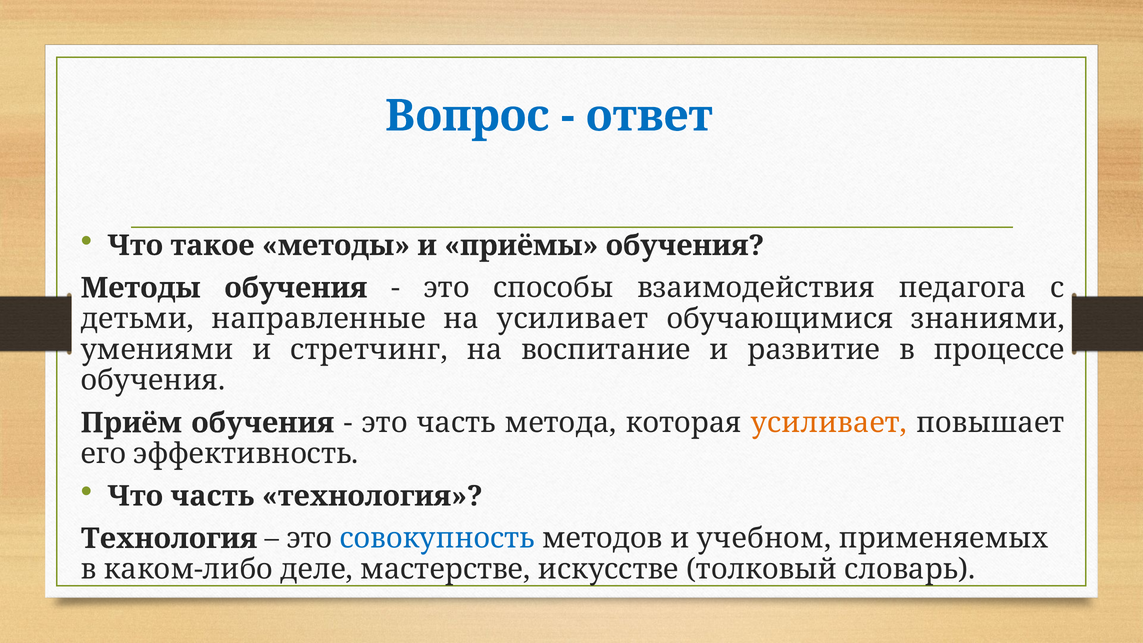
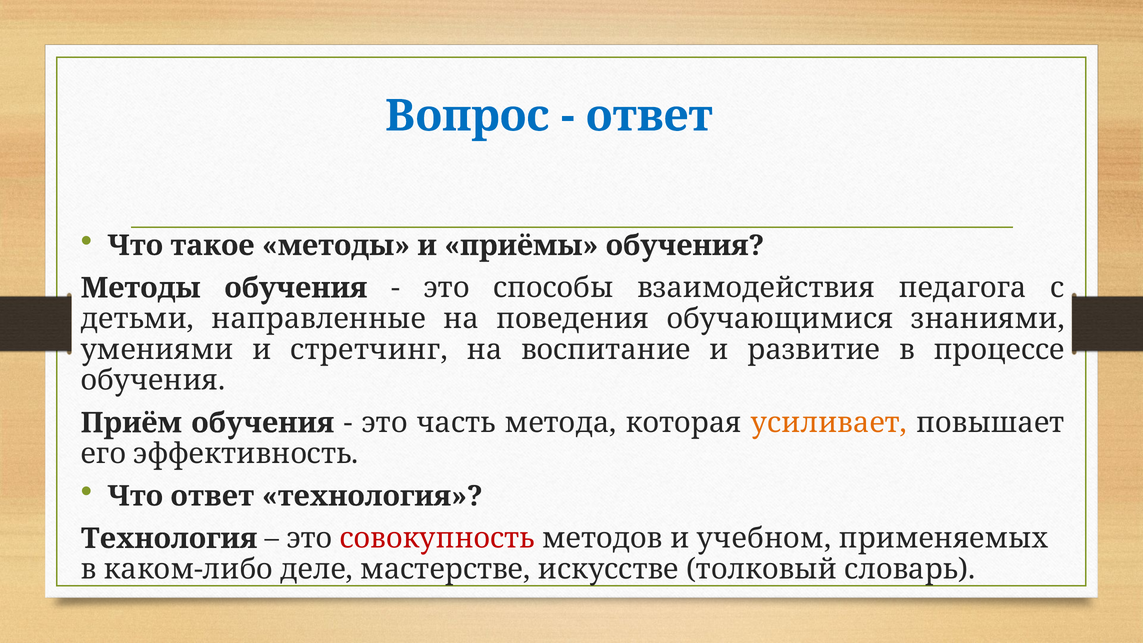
на усиливает: усиливает -> поведения
Что часть: часть -> ответ
совокупность colour: blue -> red
